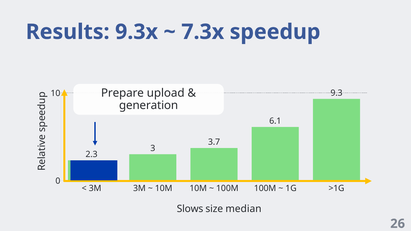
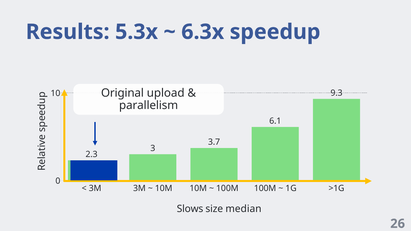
9.3x: 9.3x -> 5.3x
7.3x: 7.3x -> 6.3x
Prepare: Prepare -> Original
generation: generation -> parallelism
